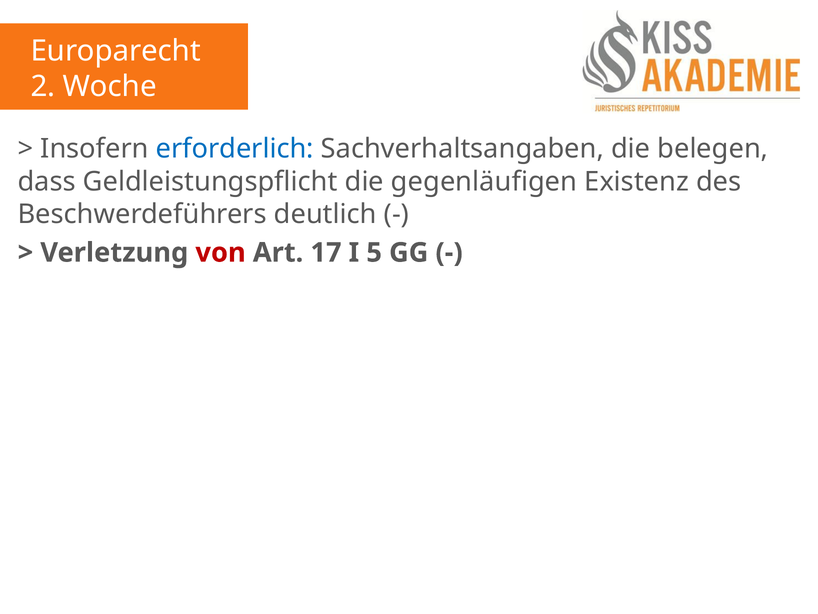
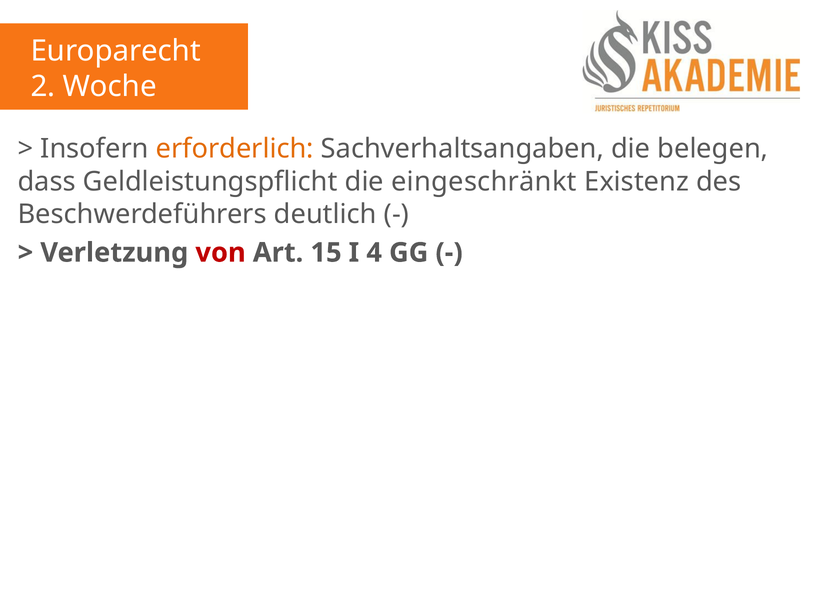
erforderlich colour: blue -> orange
gegenläufigen: gegenläufigen -> eingeschränkt
17: 17 -> 15
5: 5 -> 4
